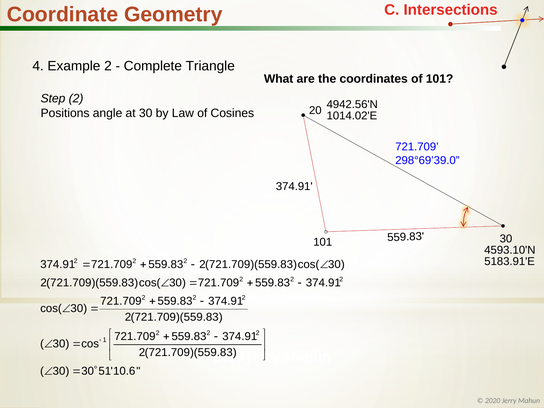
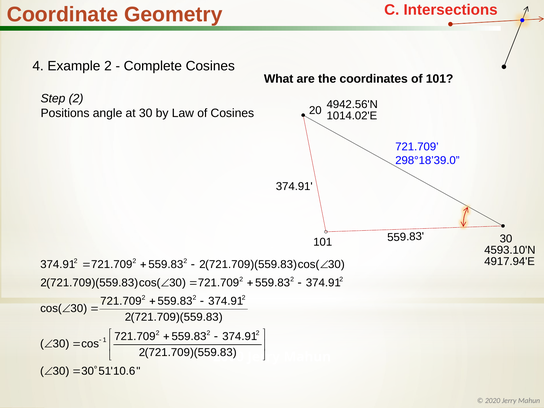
Complete Triangle: Triangle -> Cosines
298°69’39.0: 298°69’39.0 -> 298°18’39.0
5183.91'E: 5183.91'E -> 4917.94'E
